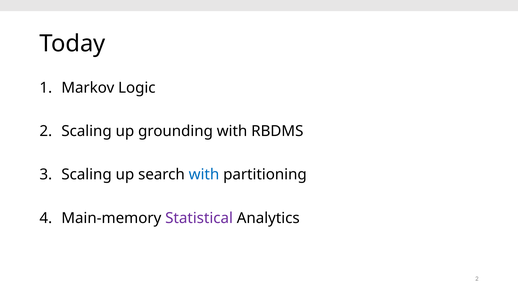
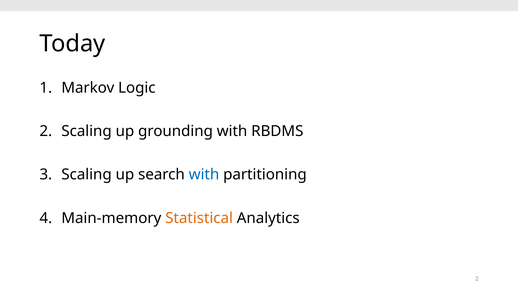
Statistical colour: purple -> orange
